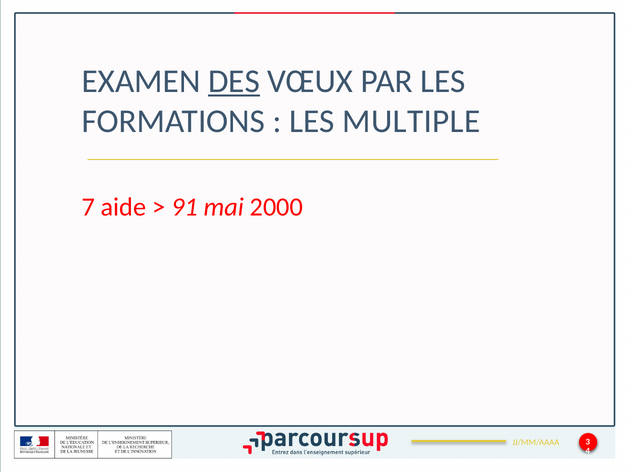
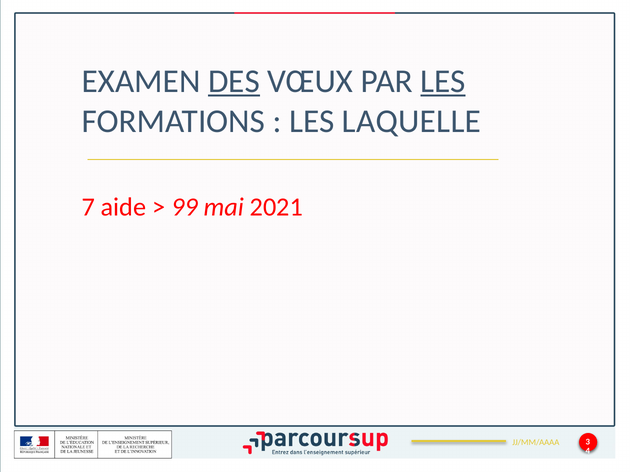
LES at (443, 81) underline: none -> present
MULTIPLE: MULTIPLE -> LAQUELLE
91: 91 -> 99
2000: 2000 -> 2021
